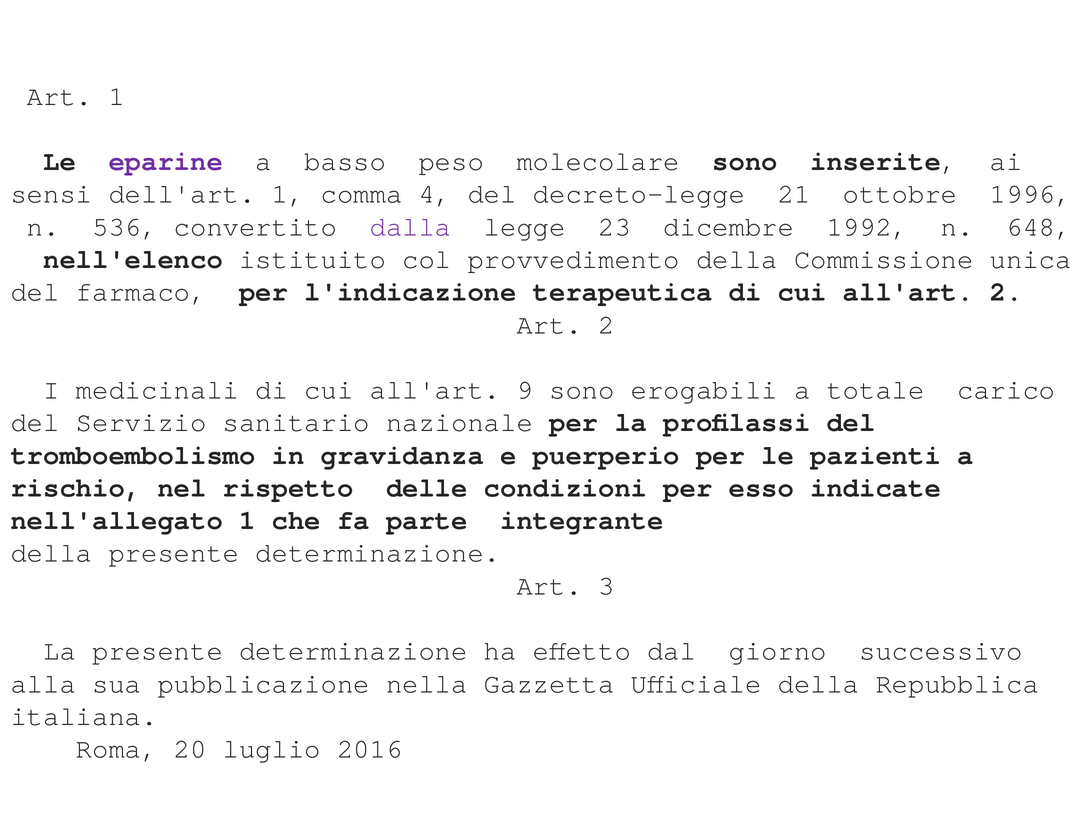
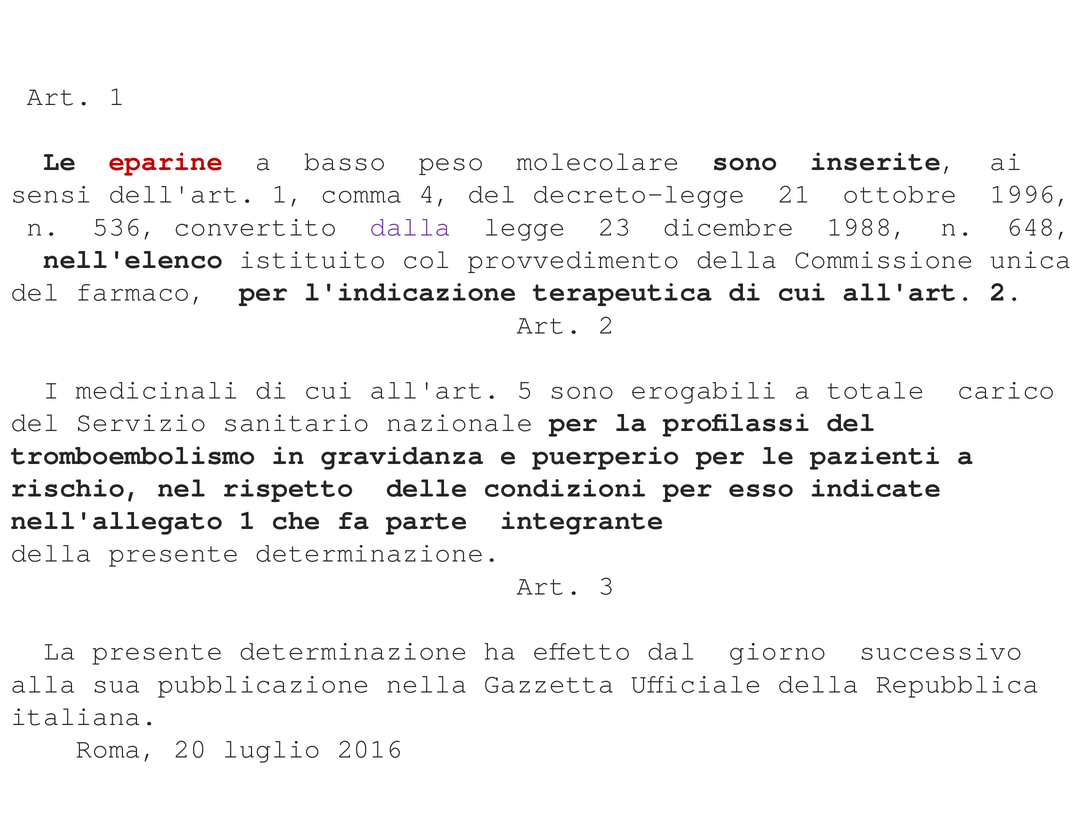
eparine colour: purple -> red
1992: 1992 -> 1988
9: 9 -> 5
